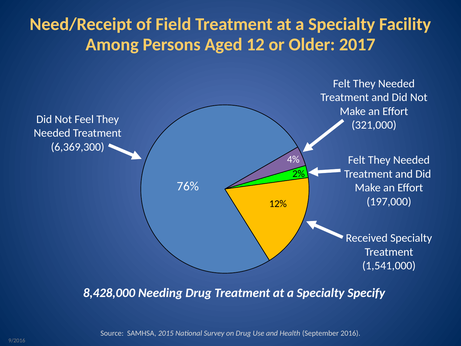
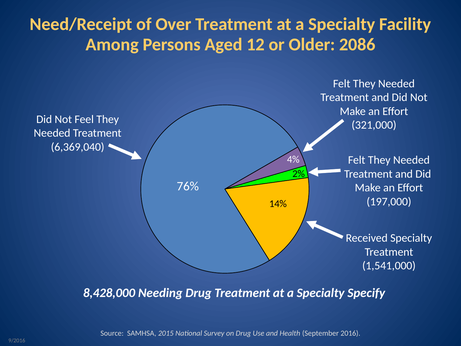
Field: Field -> Over
2017: 2017 -> 2086
6,369,300: 6,369,300 -> 6,369,040
12%: 12% -> 14%
